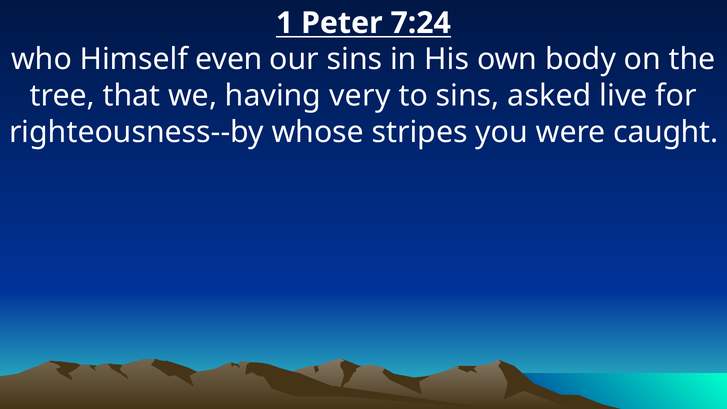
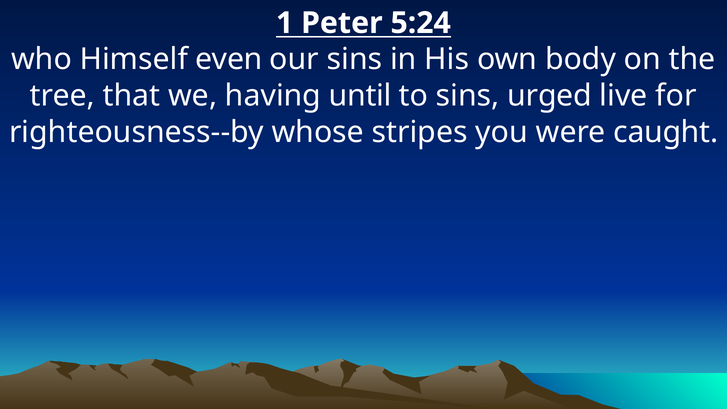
7:24: 7:24 -> 5:24
very: very -> until
asked: asked -> urged
